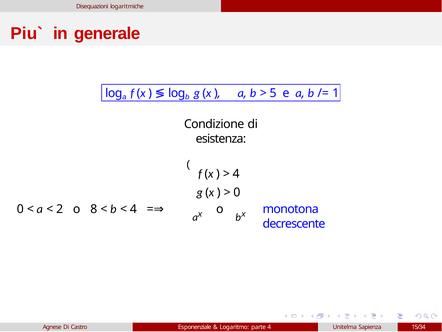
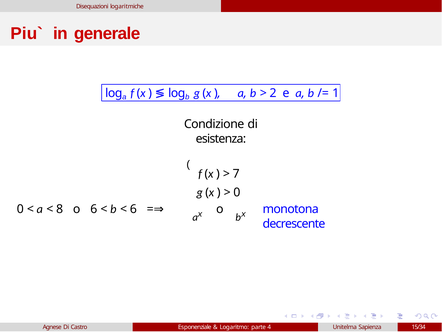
5: 5 -> 2
4 at (236, 174): 4 -> 7
2: 2 -> 8
o 8: 8 -> 6
4 at (133, 209): 4 -> 6
